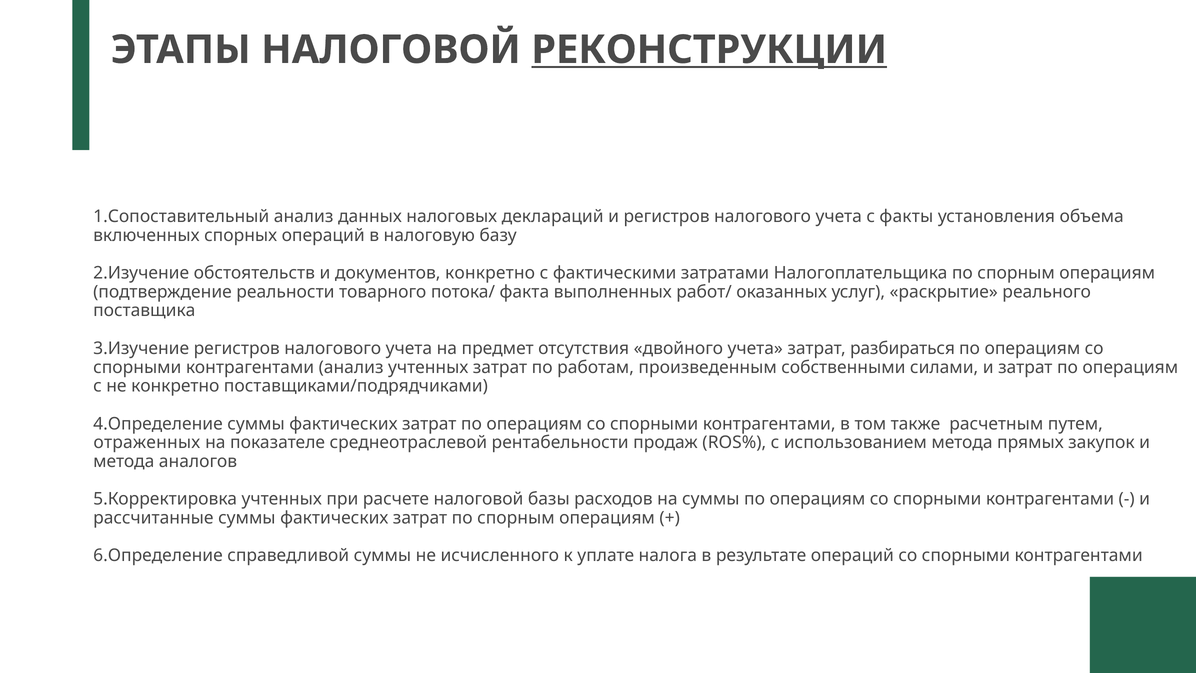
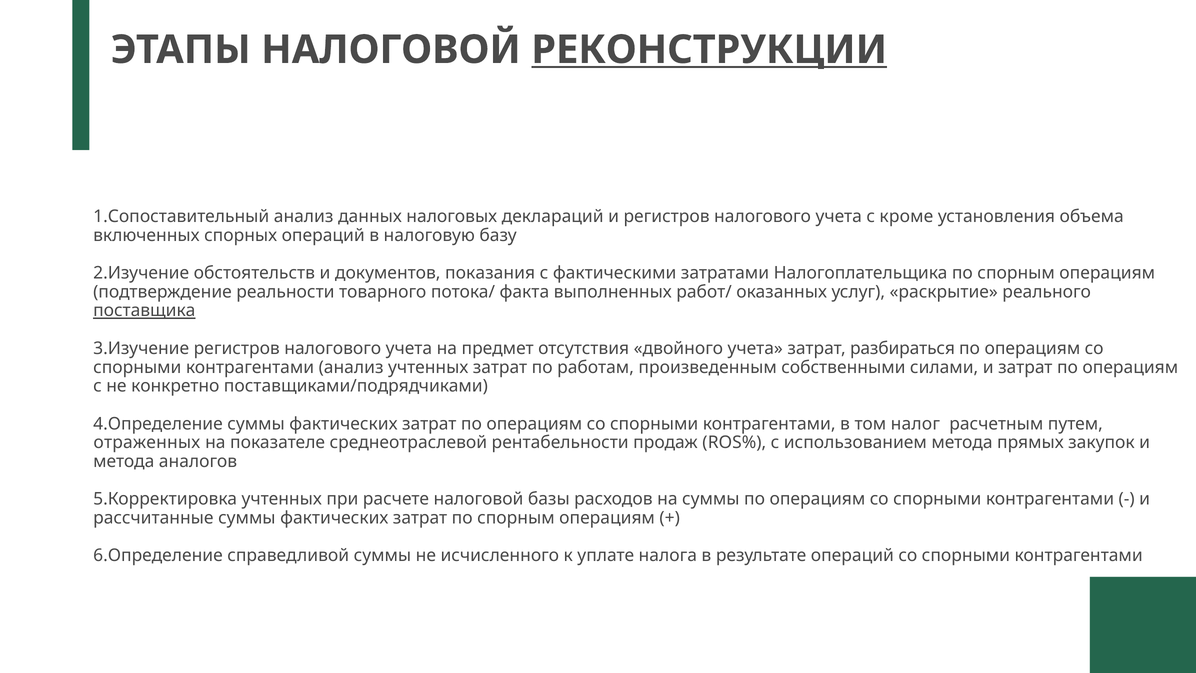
факты: факты -> кроме
документов конкретно: конкретно -> показания
поставщика underline: none -> present
также: также -> налог
